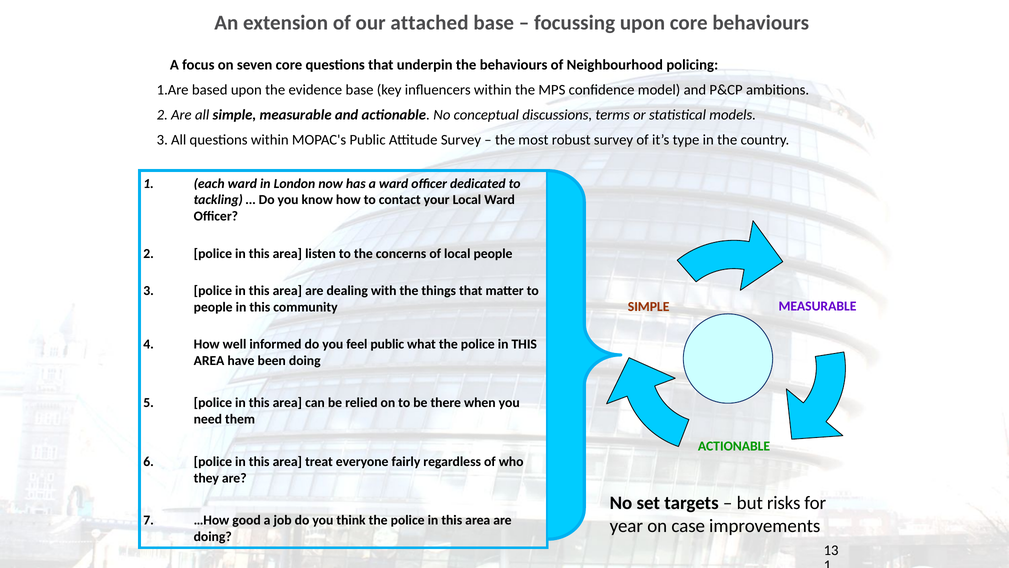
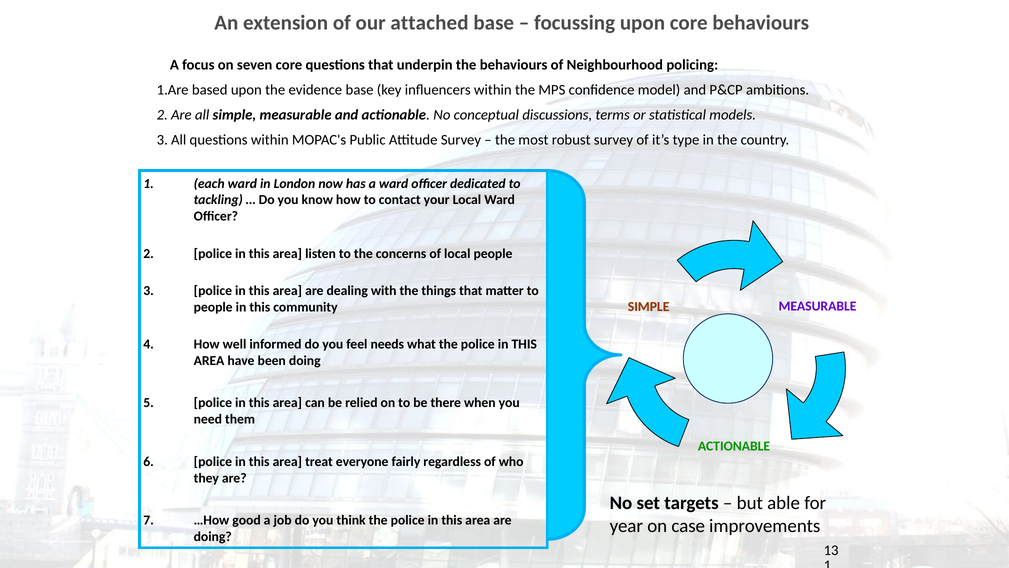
feel public: public -> needs
risks: risks -> able
